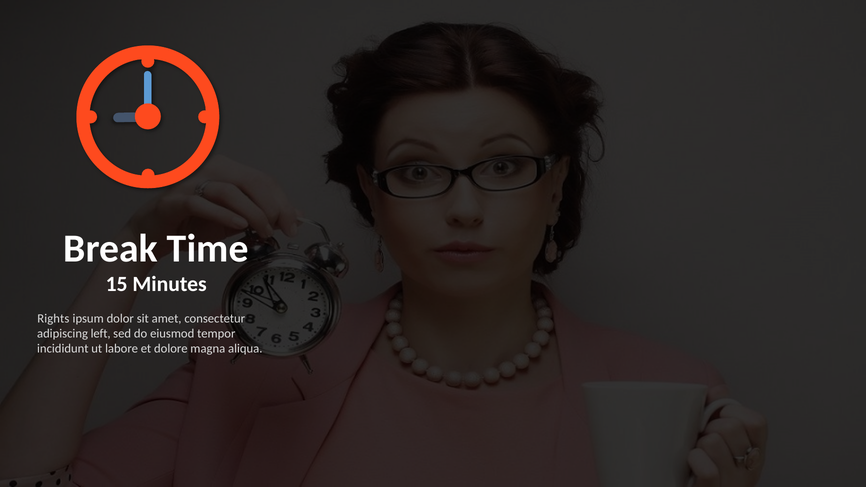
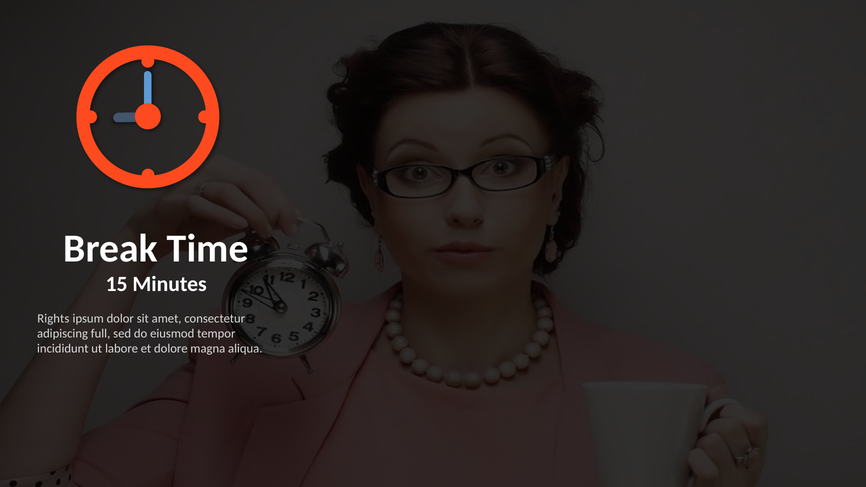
left: left -> full
